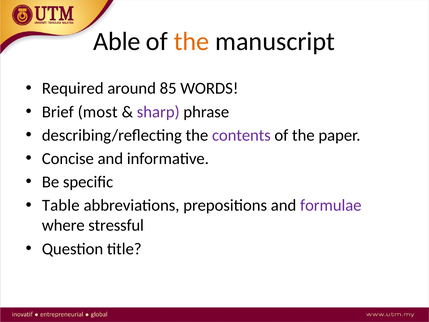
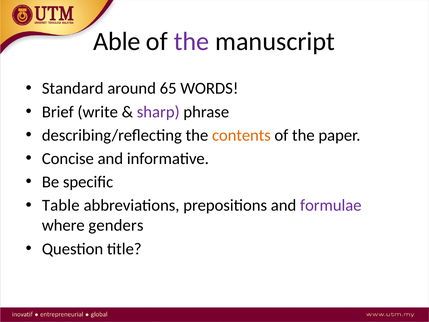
the at (192, 42) colour: orange -> purple
Required: Required -> Standard
85: 85 -> 65
most: most -> write
contents colour: purple -> orange
stressful: stressful -> genders
